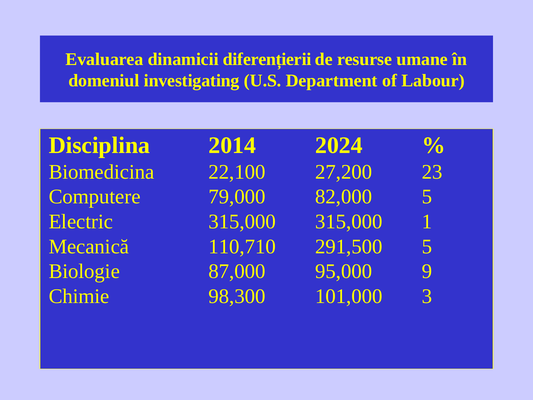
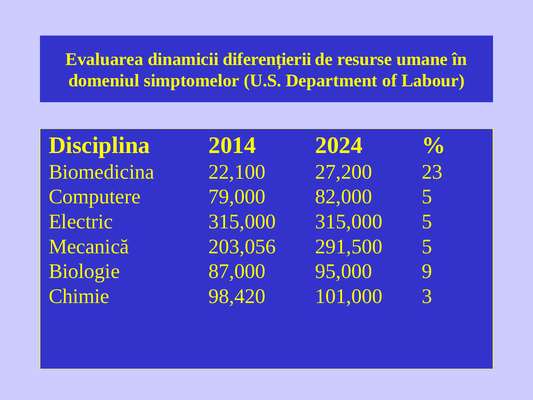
investigating: investigating -> simptomelor
315,000 1: 1 -> 5
110,710: 110,710 -> 203,056
98,300: 98,300 -> 98,420
